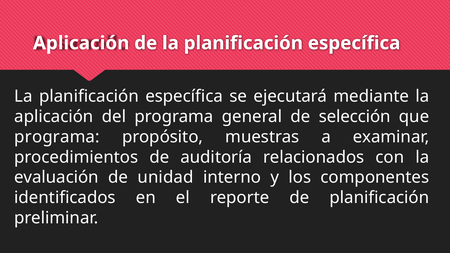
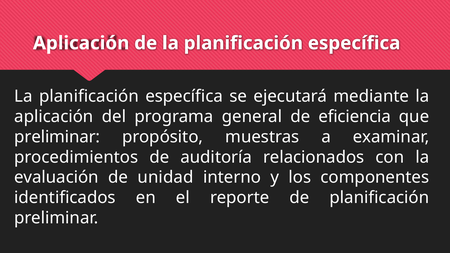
selección: selección -> eficiencia
programa at (57, 137): programa -> preliminar
